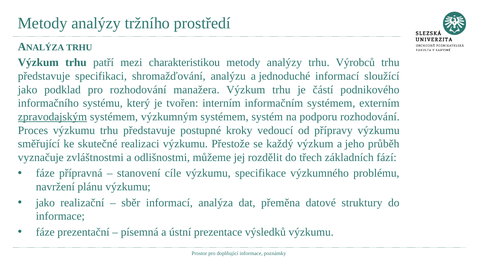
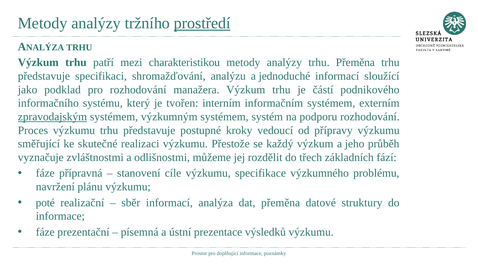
prostředí underline: none -> present
trhu Výrobců: Výrobců -> Přeměna
jako at (45, 203): jako -> poté
